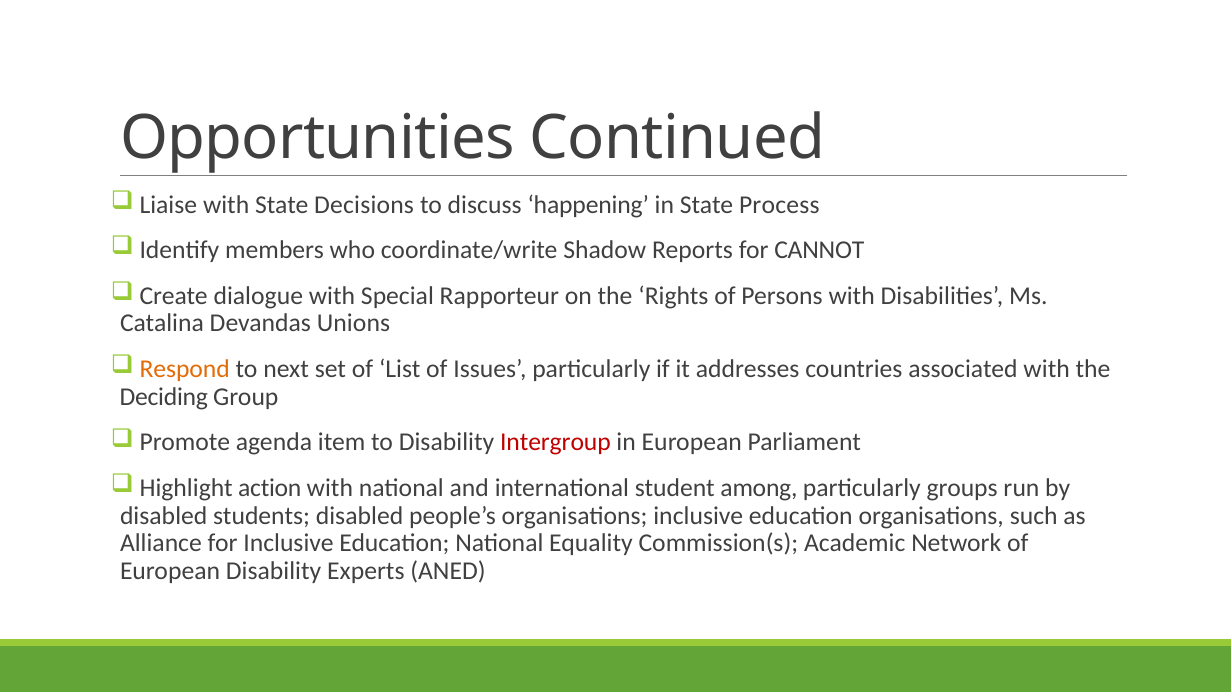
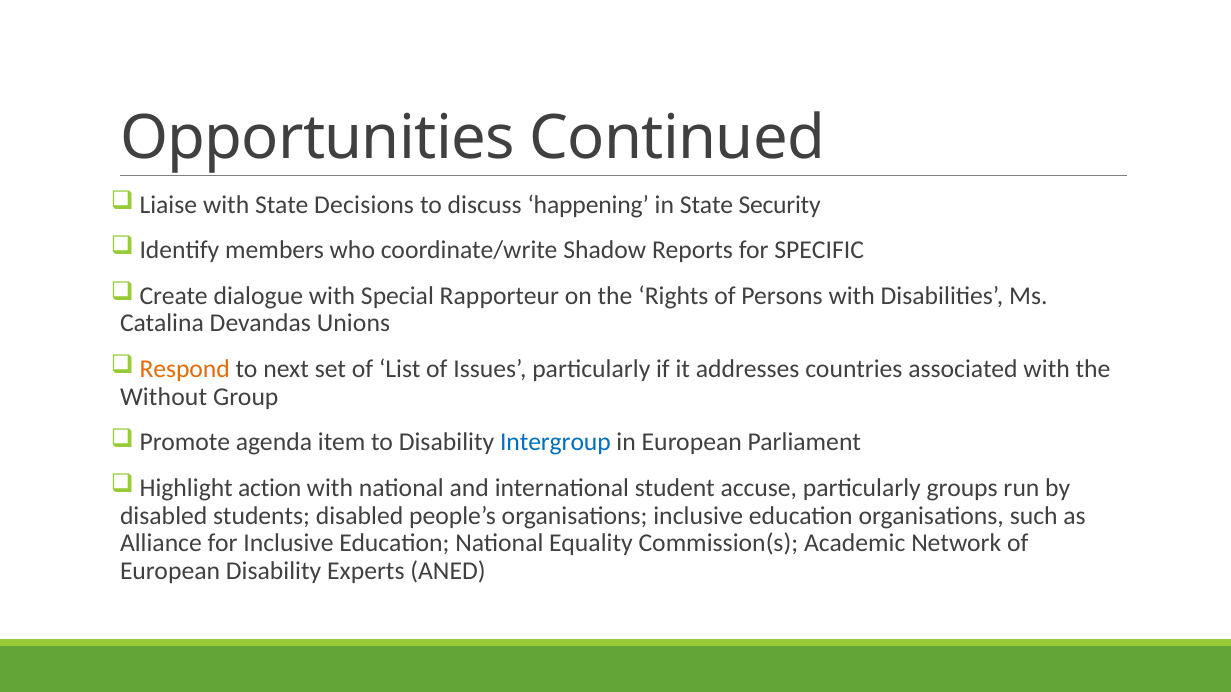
Process: Process -> Security
CANNOT: CANNOT -> SPECIFIC
Deciding: Deciding -> Without
Intergroup colour: red -> blue
among: among -> accuse
